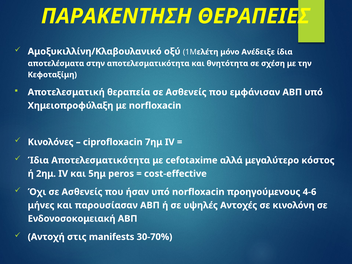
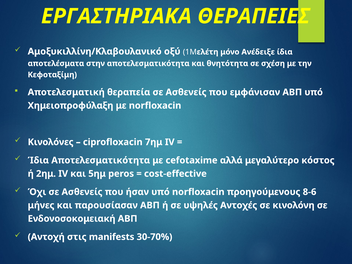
ΠΑΡΑΚΕΝΤΗΣΗ: ΠΑΡΑΚΕΝΤΗΣΗ -> ΕΡΓΑΣΤΗΡΙΑΚΑ
4-6: 4-6 -> 8-6
